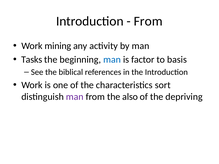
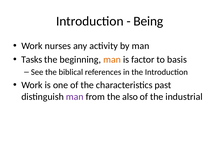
From at (148, 21): From -> Being
mining: mining -> nurses
man at (112, 60) colour: blue -> orange
sort: sort -> past
depriving: depriving -> industrial
